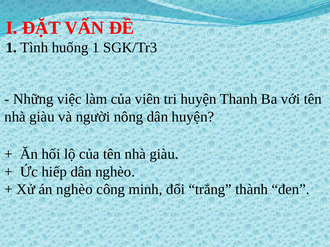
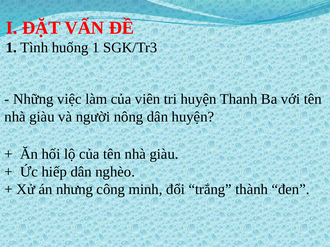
án nghèo: nghèo -> nhưng
